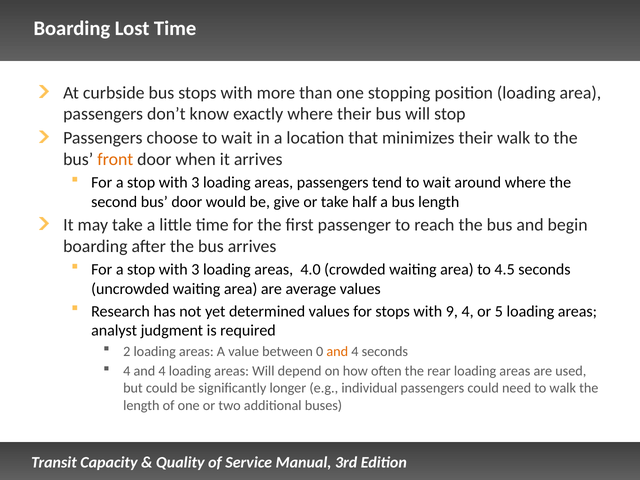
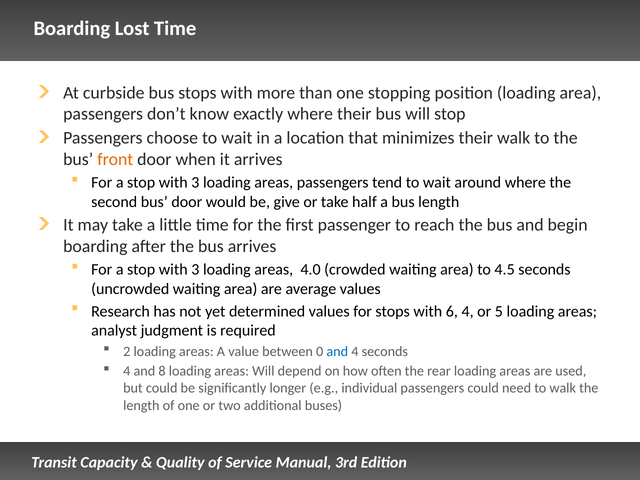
9: 9 -> 6
and at (337, 351) colour: orange -> blue
4 and 4: 4 -> 8
